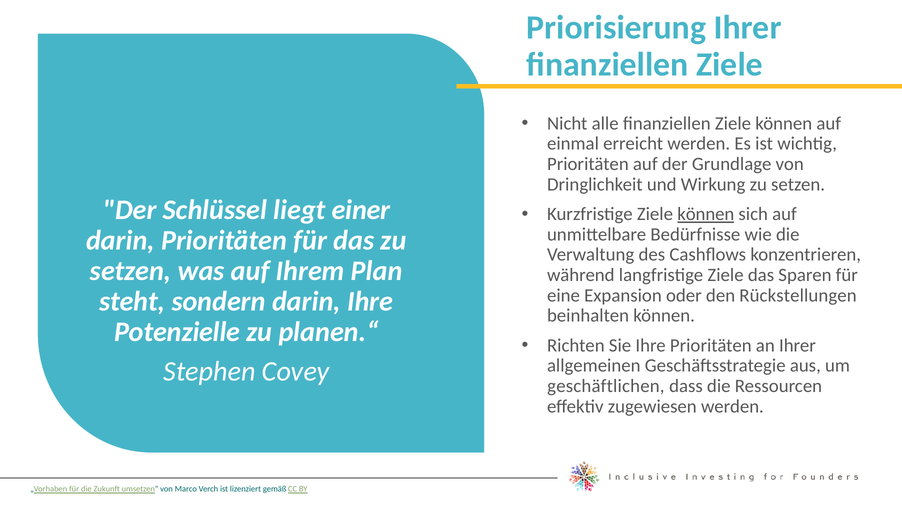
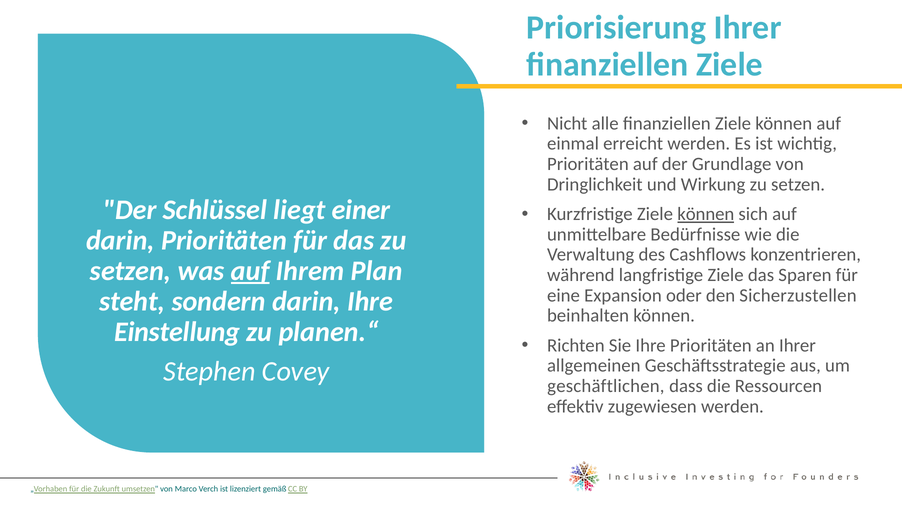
auf at (250, 270) underline: none -> present
Rückstellungen: Rückstellungen -> Sicherzustellen
Potenzielle: Potenzielle -> Einstellung
